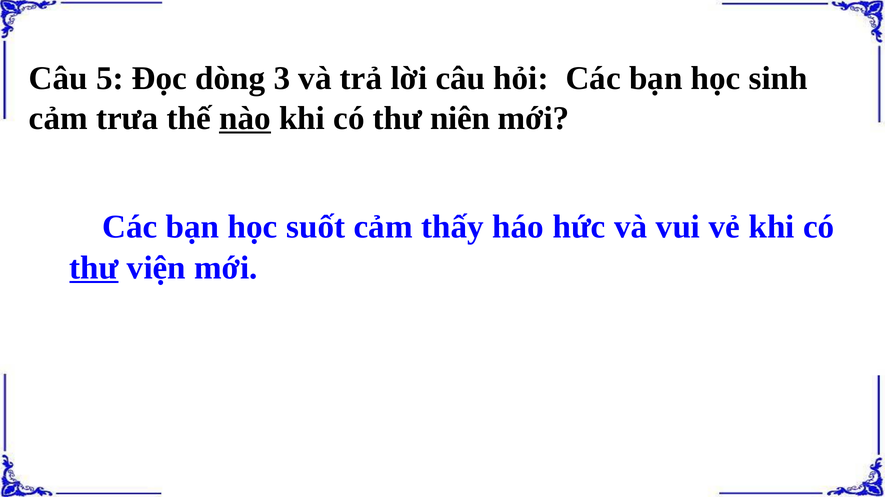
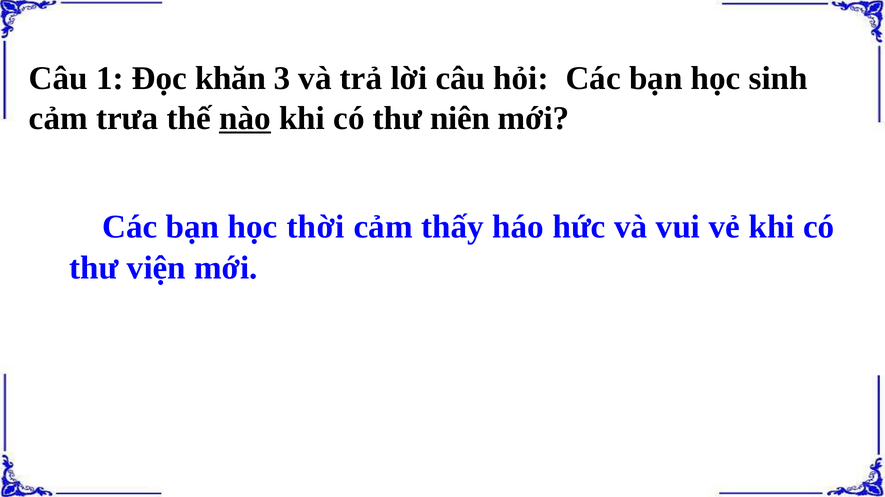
5: 5 -> 1
dòng: dòng -> khăn
suốt: suốt -> thời
thư at (94, 268) underline: present -> none
